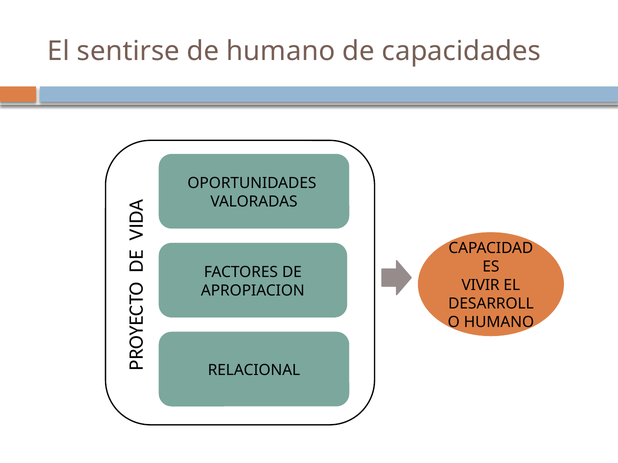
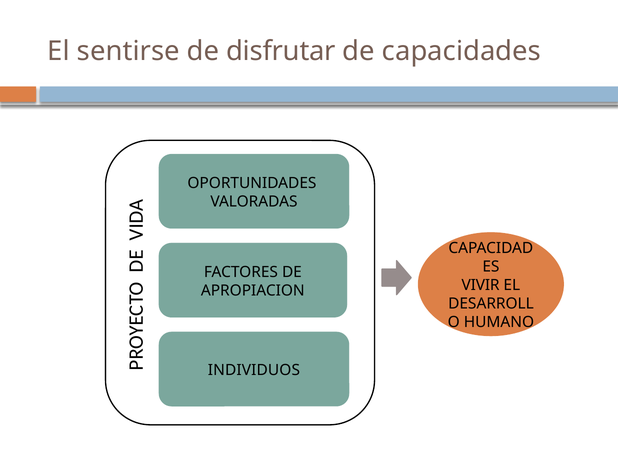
de humano: humano -> disfrutar
RELACIONAL: RELACIONAL -> INDIVIDUOS
